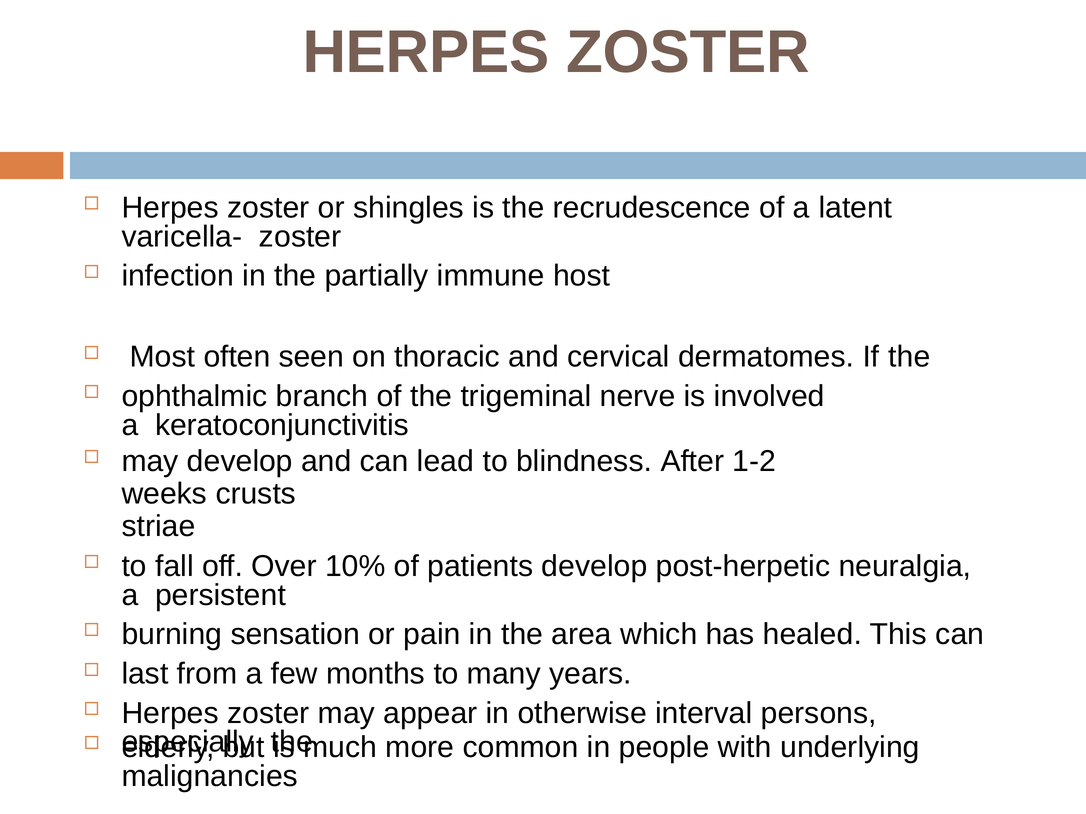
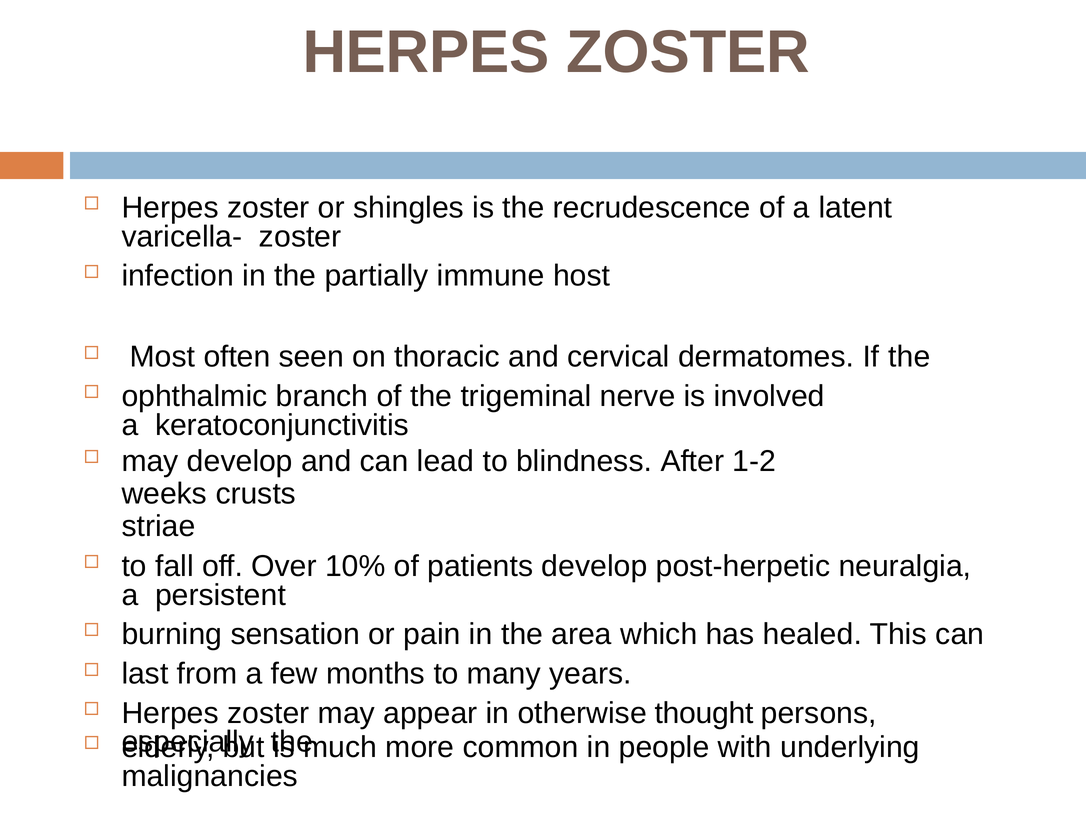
interval: interval -> thought
